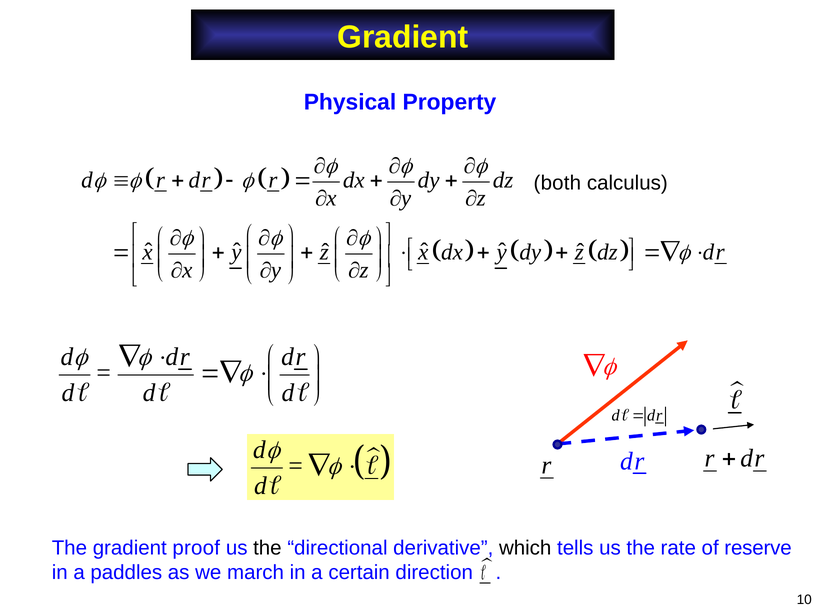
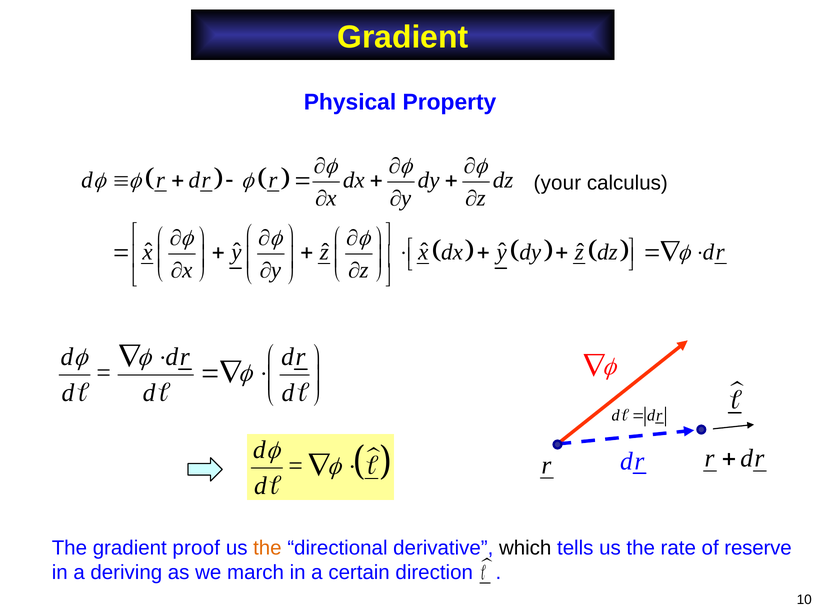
both: both -> your
the at (267, 548) colour: black -> orange
paddles: paddles -> deriving
